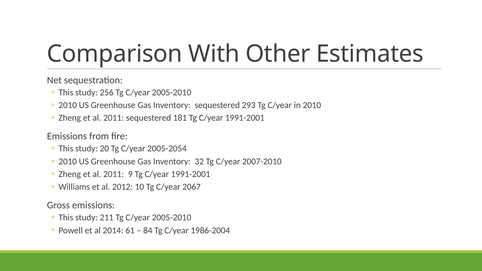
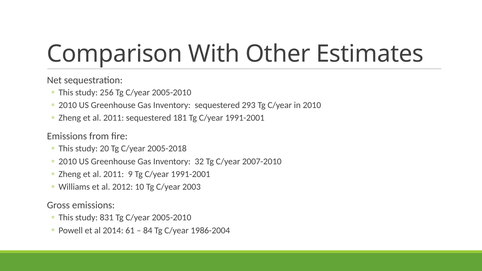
2005-2054: 2005-2054 -> 2005-2018
2067: 2067 -> 2003
211: 211 -> 831
